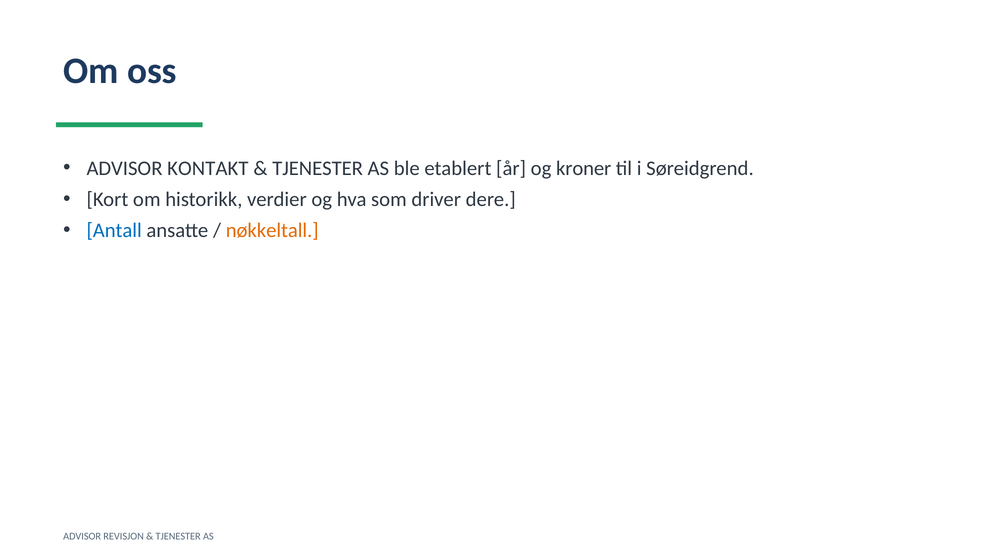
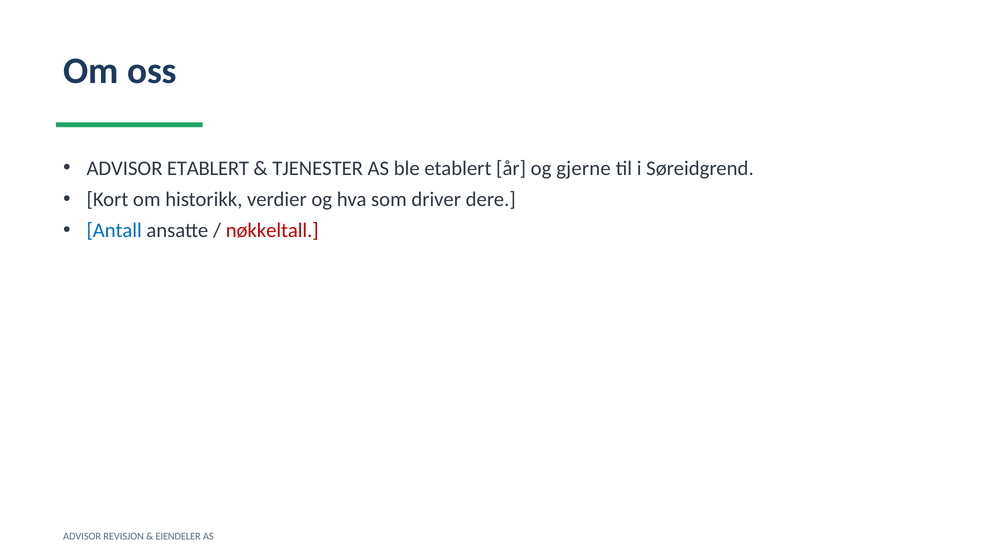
ADVISOR KONTAKT: KONTAKT -> ETABLERT
kroner: kroner -> gjerne
nøkkeltall colour: orange -> red
TJENESTER at (178, 536): TJENESTER -> EIENDELER
